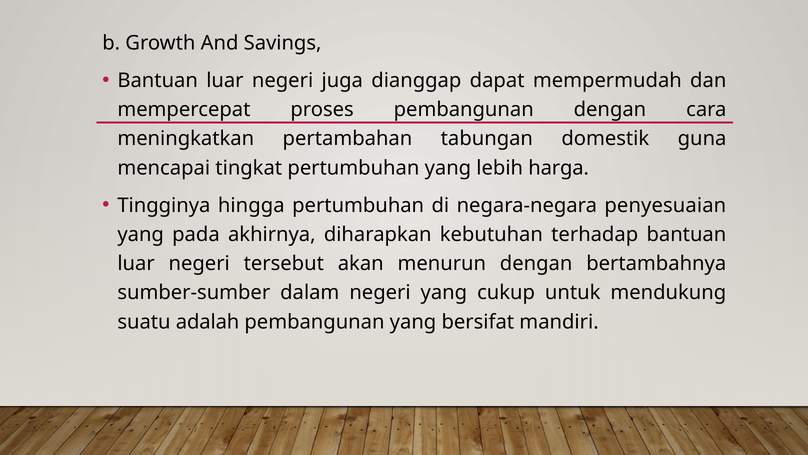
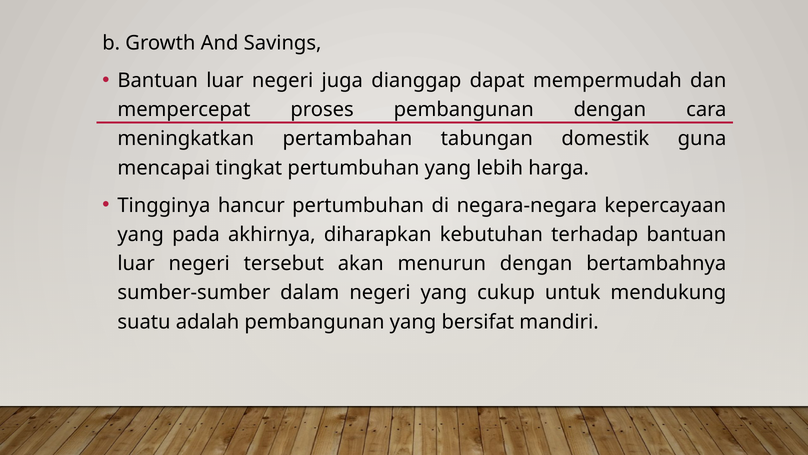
hingga: hingga -> hancur
penyesuaian: penyesuaian -> kepercayaan
